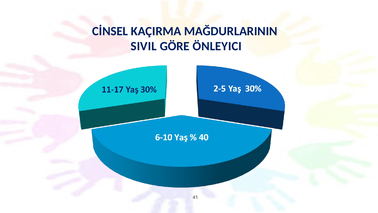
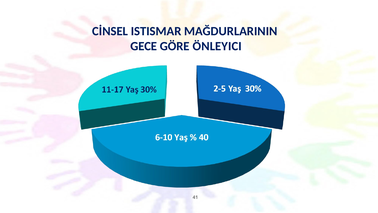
KAÇIRMA: KAÇIRMA -> ISTISMAR
SIVIL: SIVIL -> GECE
